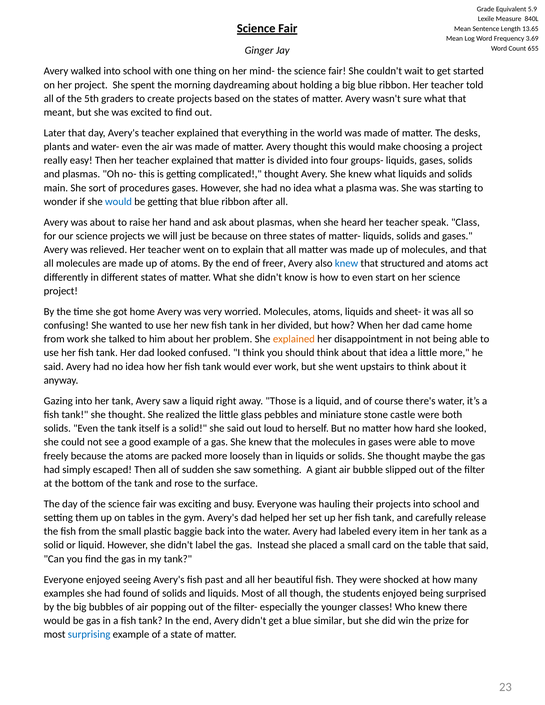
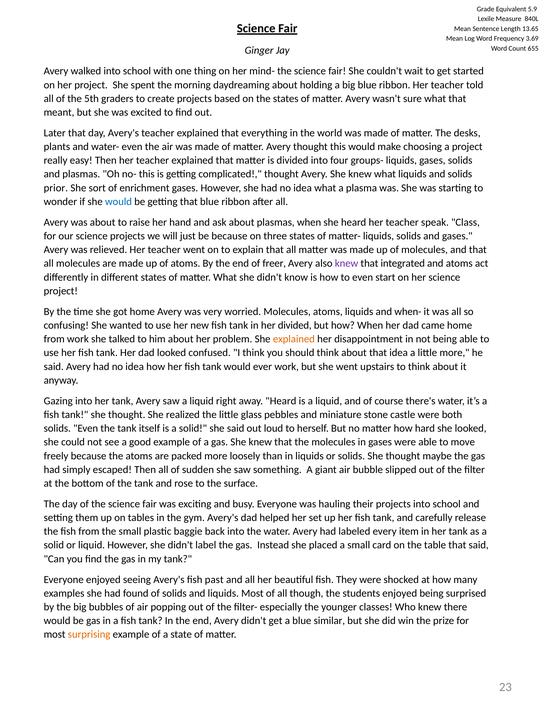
main: main -> prior
procedures: procedures -> enrichment
knew at (347, 264) colour: blue -> purple
structured: structured -> integrated
sheet-: sheet- -> when-
away Those: Those -> Heard
surprising colour: blue -> orange
